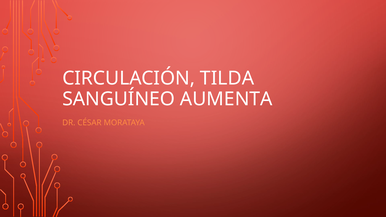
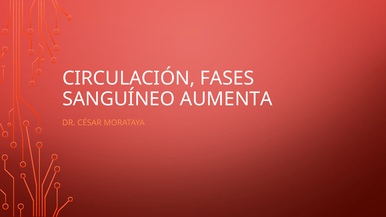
TILDA: TILDA -> FASES
